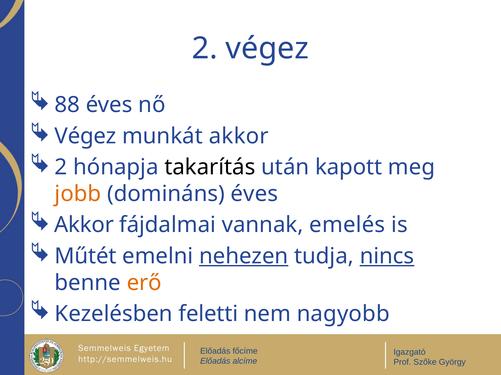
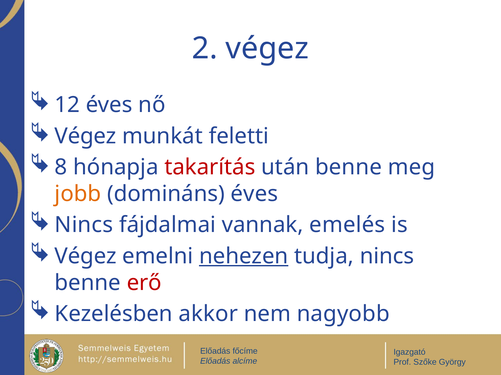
88: 88 -> 12
munkát akkor: akkor -> feletti
2 at (61, 167): 2 -> 8
takarítás colour: black -> red
után kapott: kapott -> benne
Akkor at (84, 225): Akkor -> Nincs
Műtét at (86, 257): Műtét -> Végez
nincs at (387, 257) underline: present -> none
erő colour: orange -> red
feletti: feletti -> akkor
